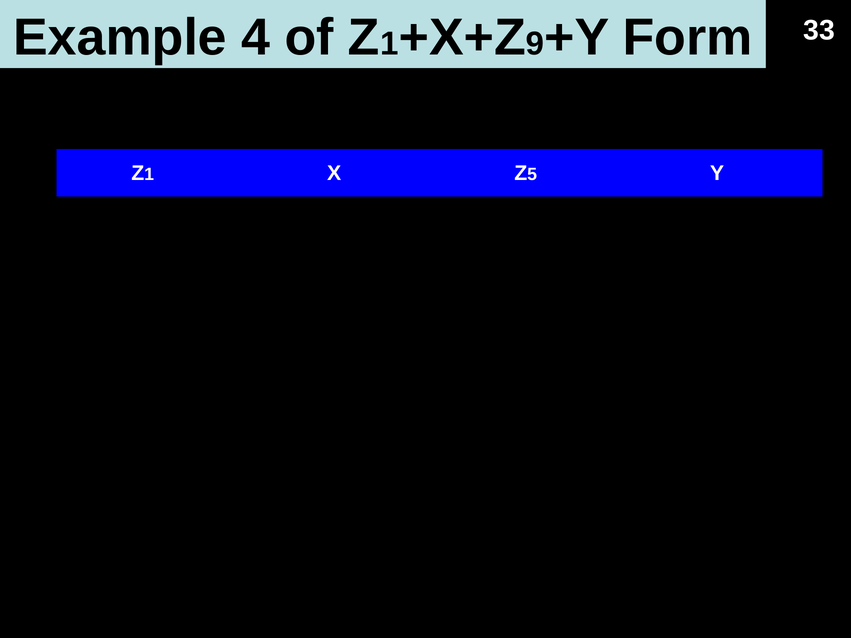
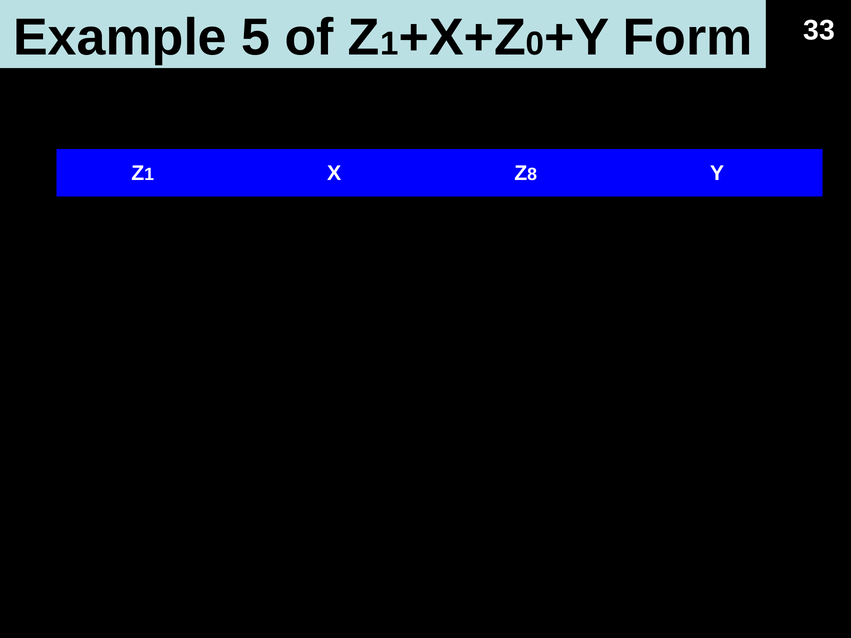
4: 4 -> 5
9: 9 -> 0
5: 5 -> 8
